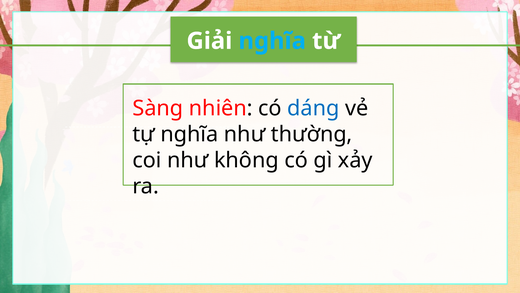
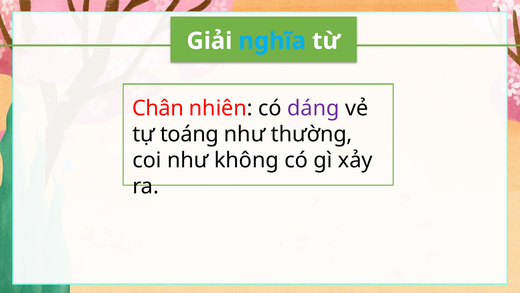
Sàng: Sàng -> Chân
dáng colour: blue -> purple
tự nghĩa: nghĩa -> toáng
